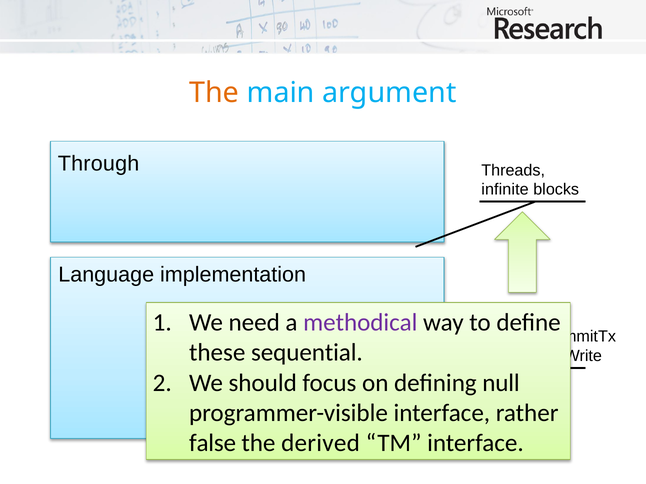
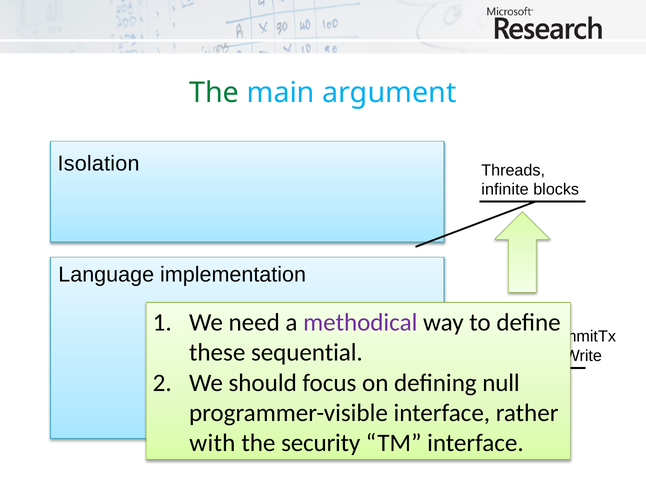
The at (214, 93) colour: orange -> green
Through: Through -> Isolation
false: false -> with
derived: derived -> security
